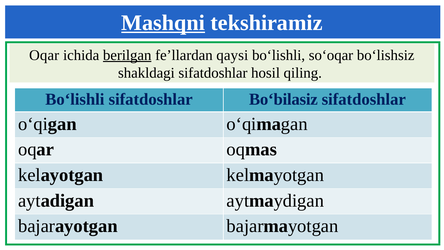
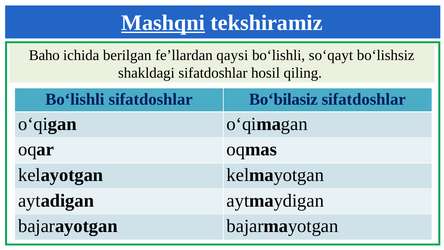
Oqar at (44, 55): Oqar -> Baho
berilgan underline: present -> none
so‘oqar: so‘oqar -> so‘qayt
